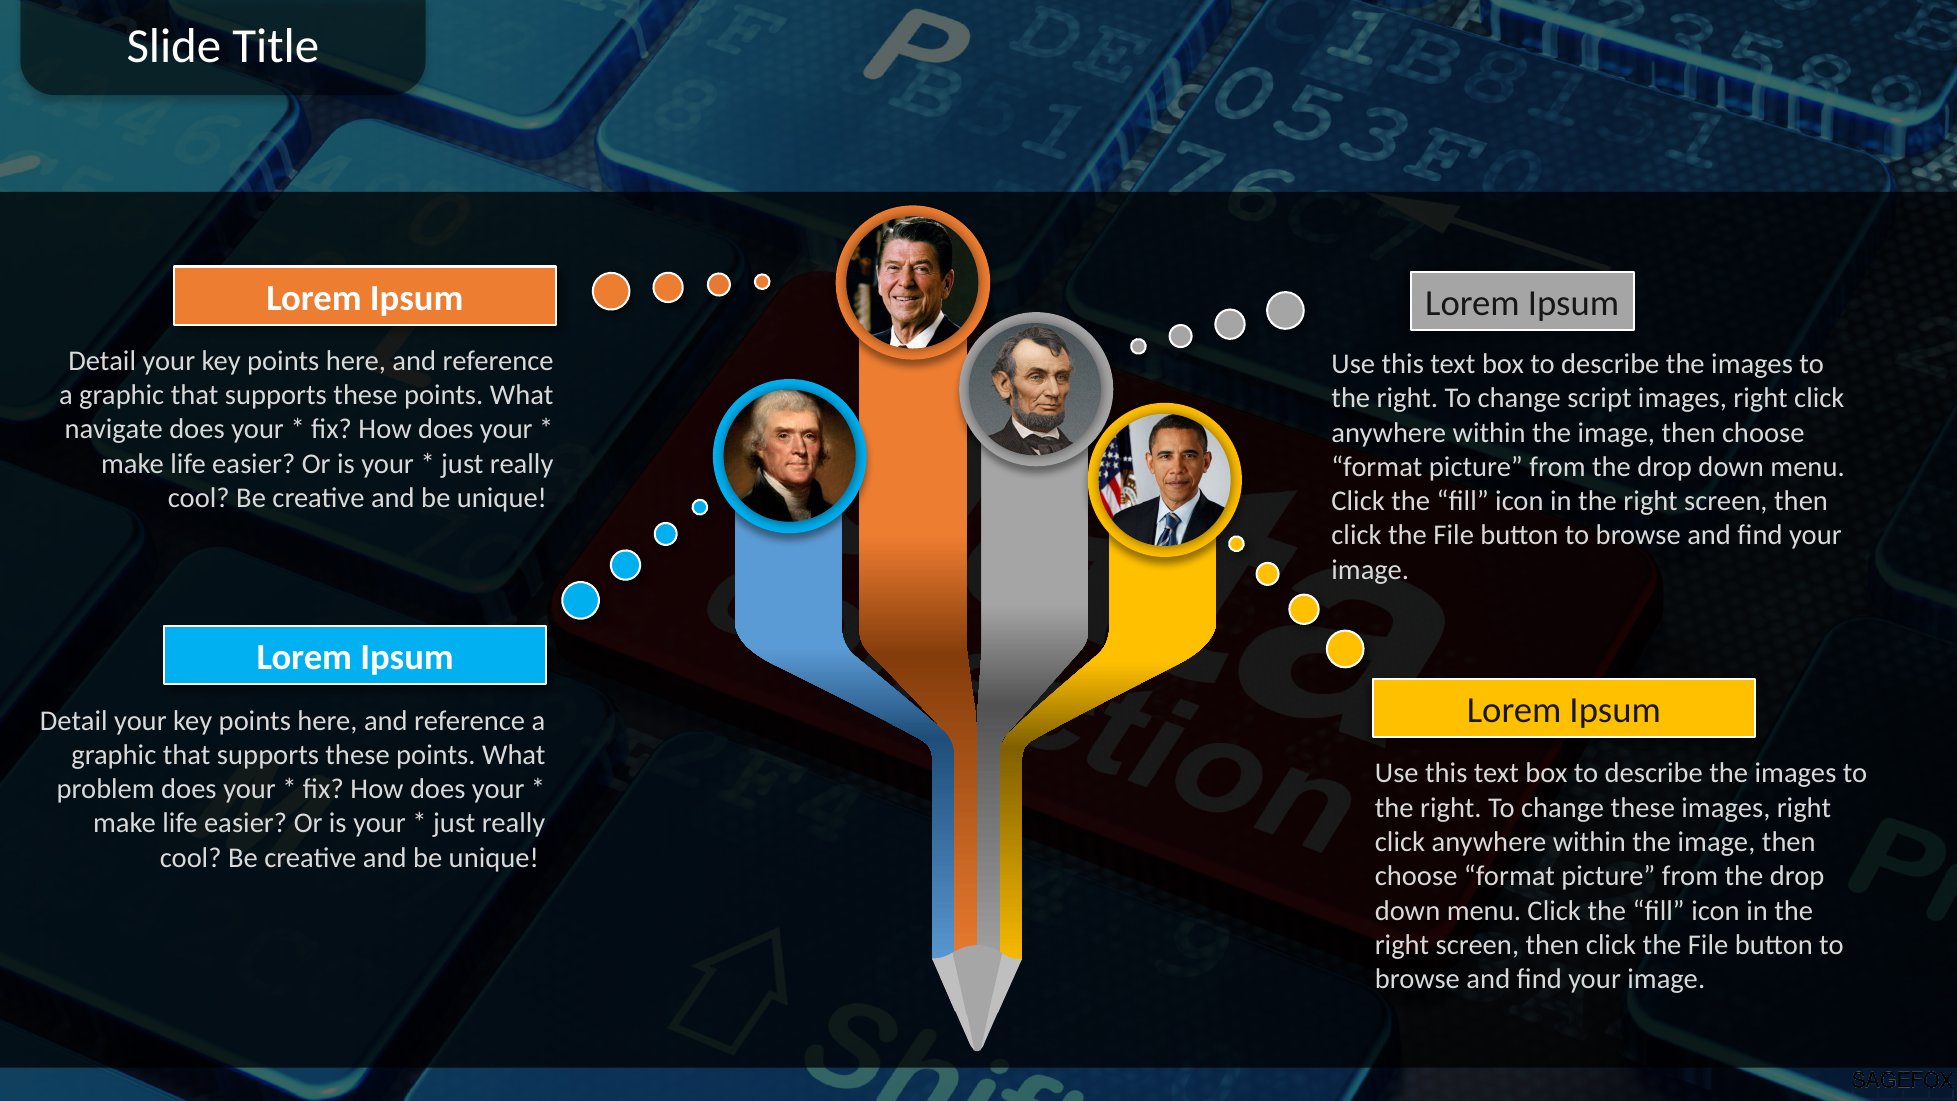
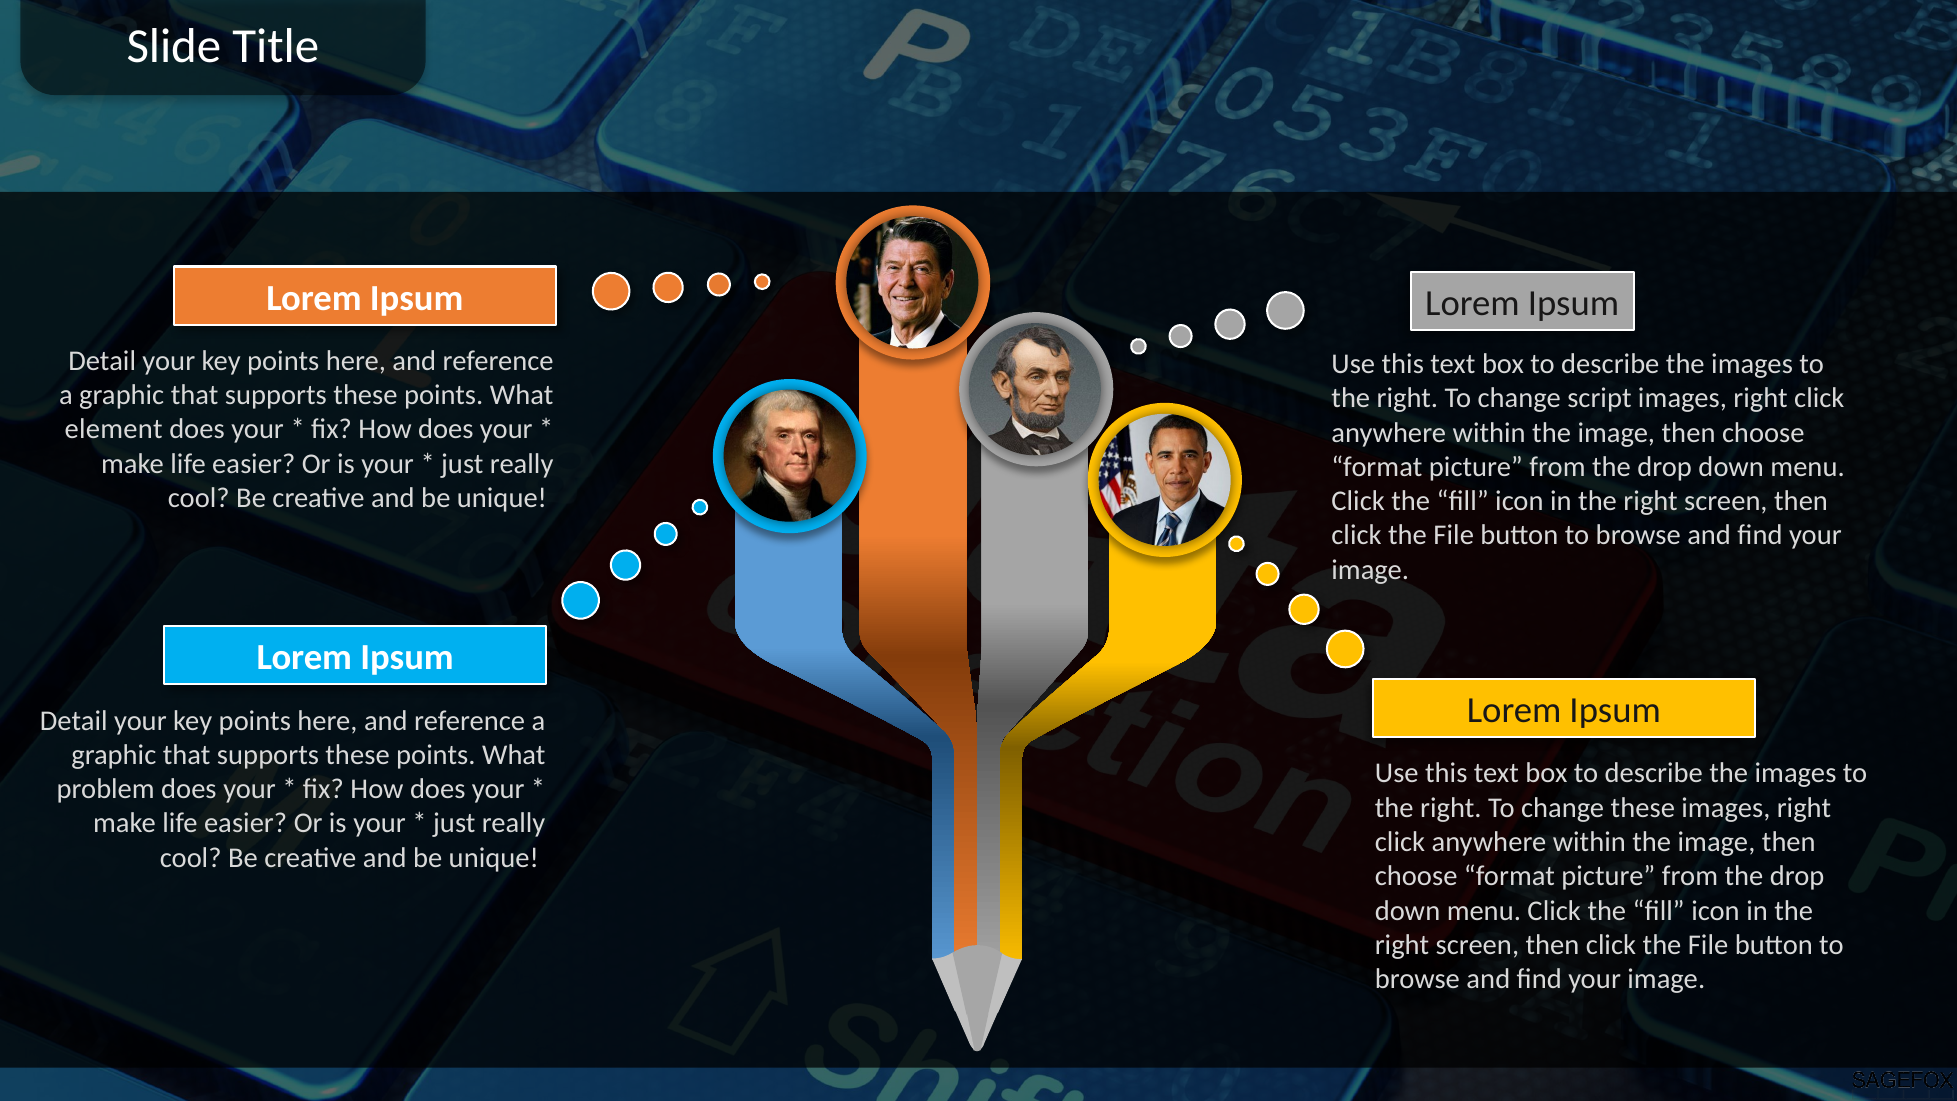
navigate: navigate -> element
